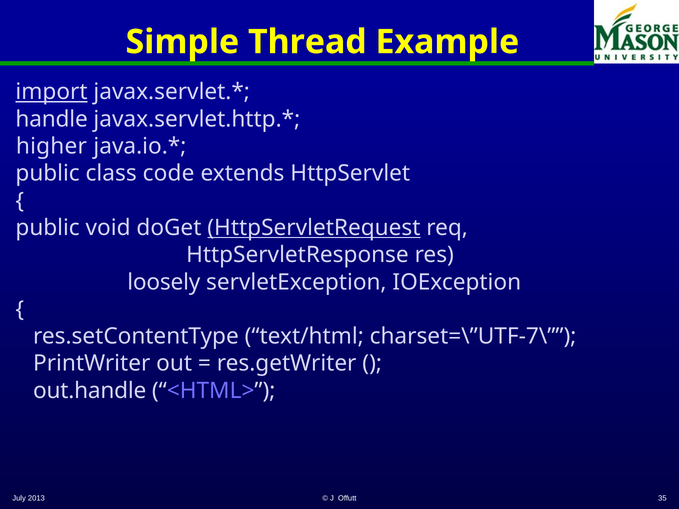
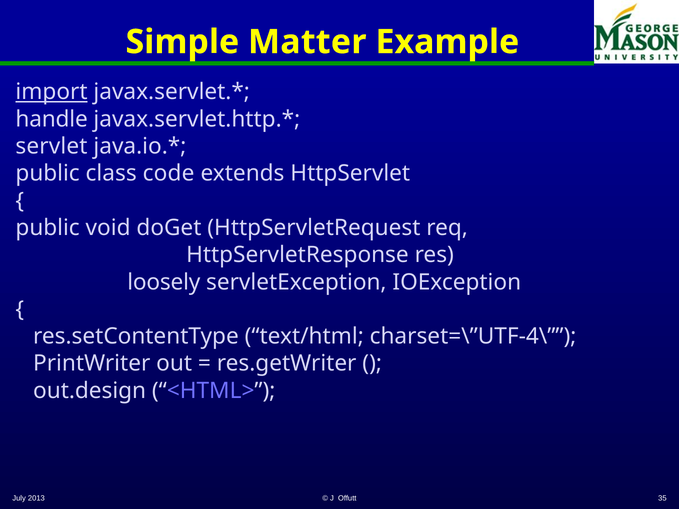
Thread: Thread -> Matter
higher: higher -> servlet
HttpServletRequest underline: present -> none
charset=\”UTF-7\: charset=\”UTF-7\ -> charset=\”UTF-4\
out.handle: out.handle -> out.design
